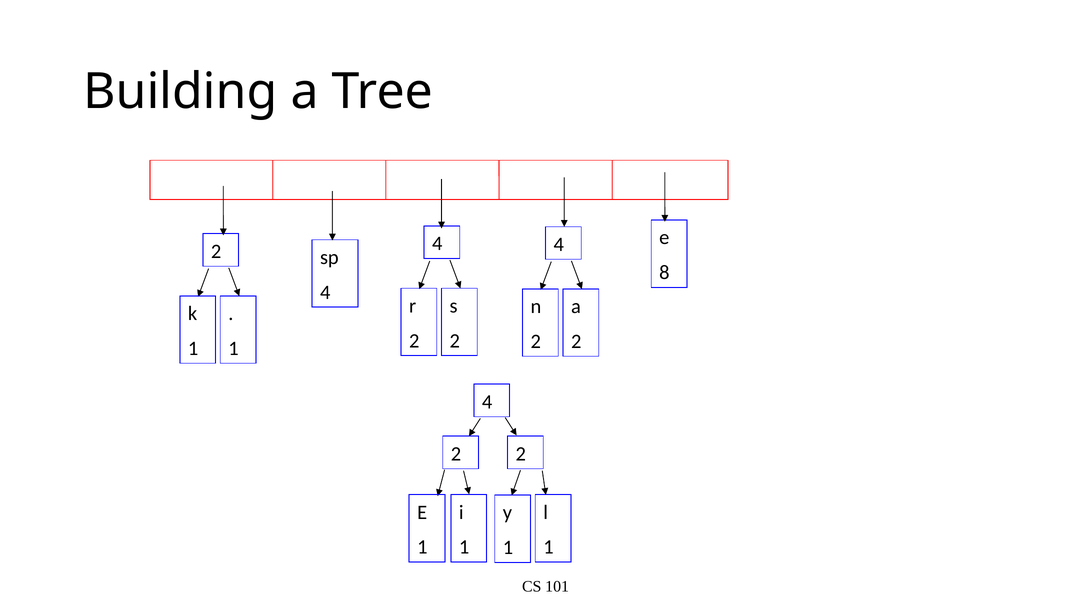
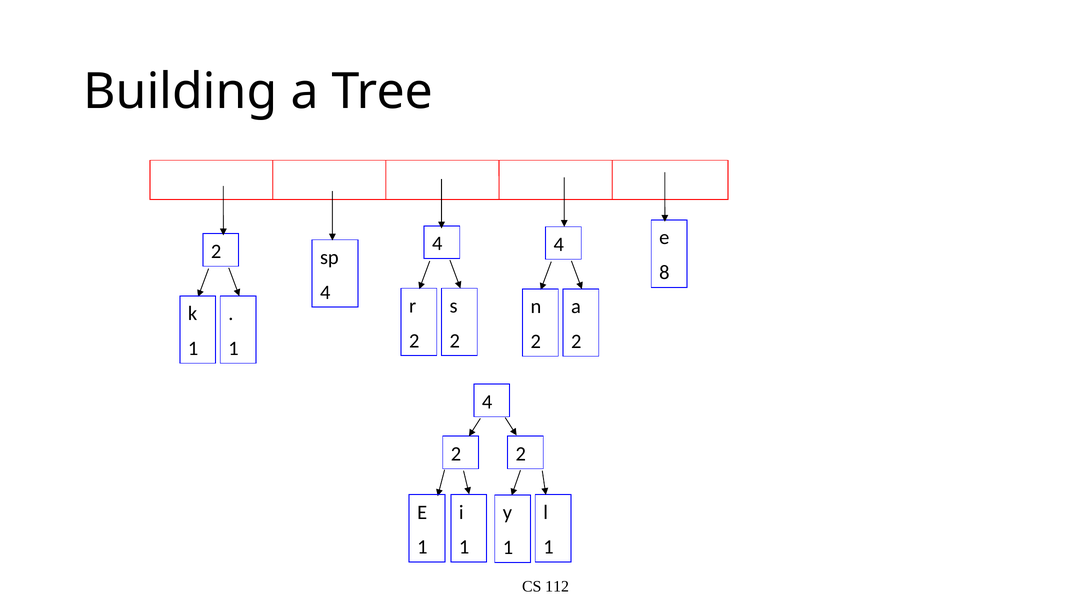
101: 101 -> 112
